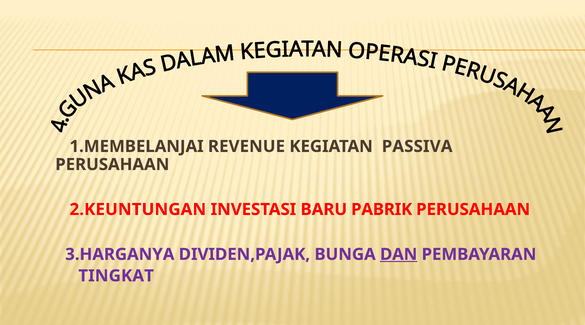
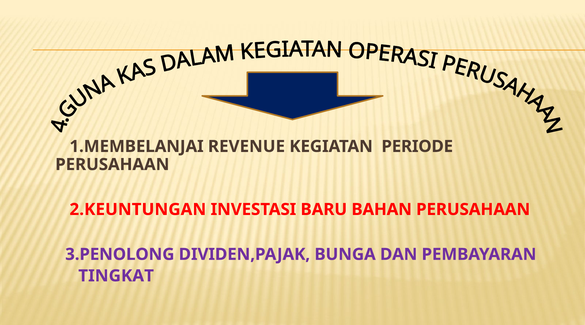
PASSIVA: PASSIVA -> PERIODE
PABRIK: PABRIK -> BAHAN
3.HARGANYA: 3.HARGANYA -> 3.PENOLONG
DAN underline: present -> none
